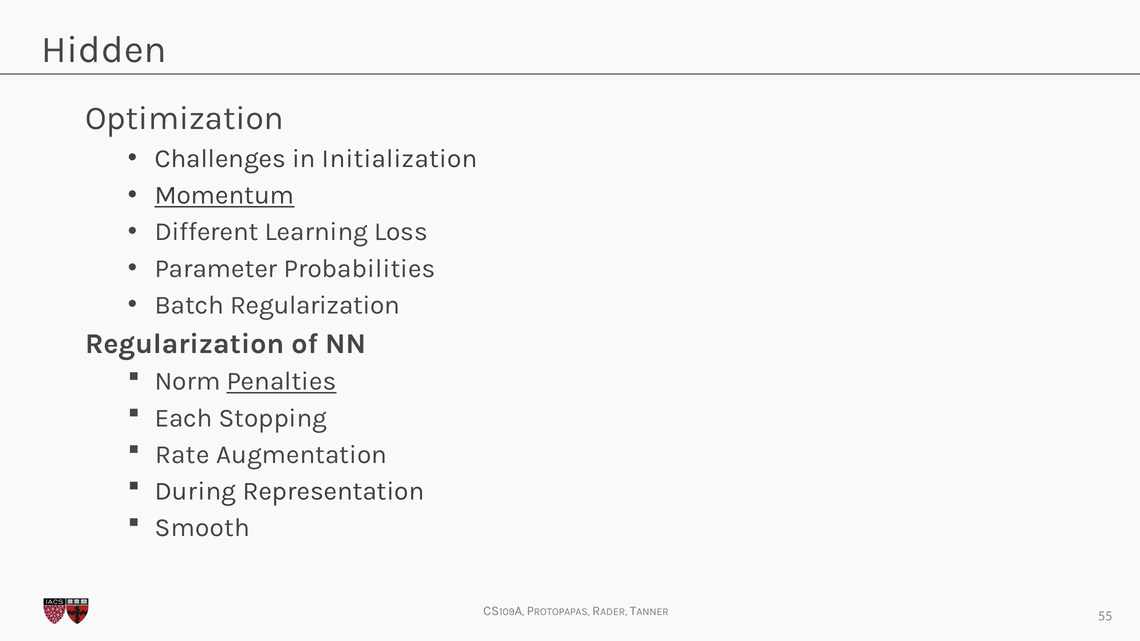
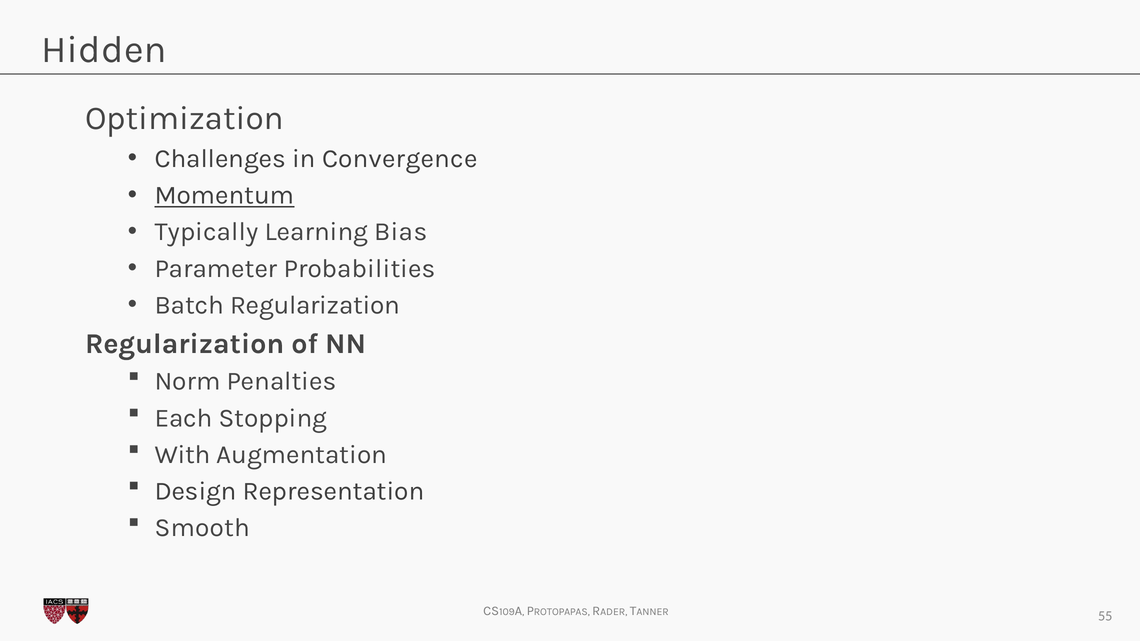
Initialization: Initialization -> Convergence
Different: Different -> Typically
Loss: Loss -> Bias
Penalties underline: present -> none
Rate: Rate -> With
During: During -> Design
